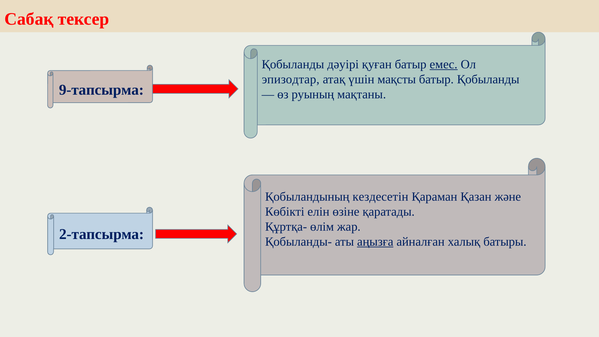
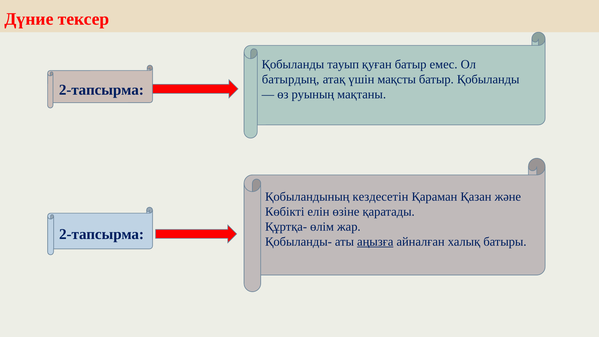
Сабақ: Сабақ -> Дүние
дәуірі: дәуірі -> тауып
емес underline: present -> none
эпизодтар: эпизодтар -> батырдың
9-тапсырма at (101, 90): 9-тапсырма -> 2-тапсырма
